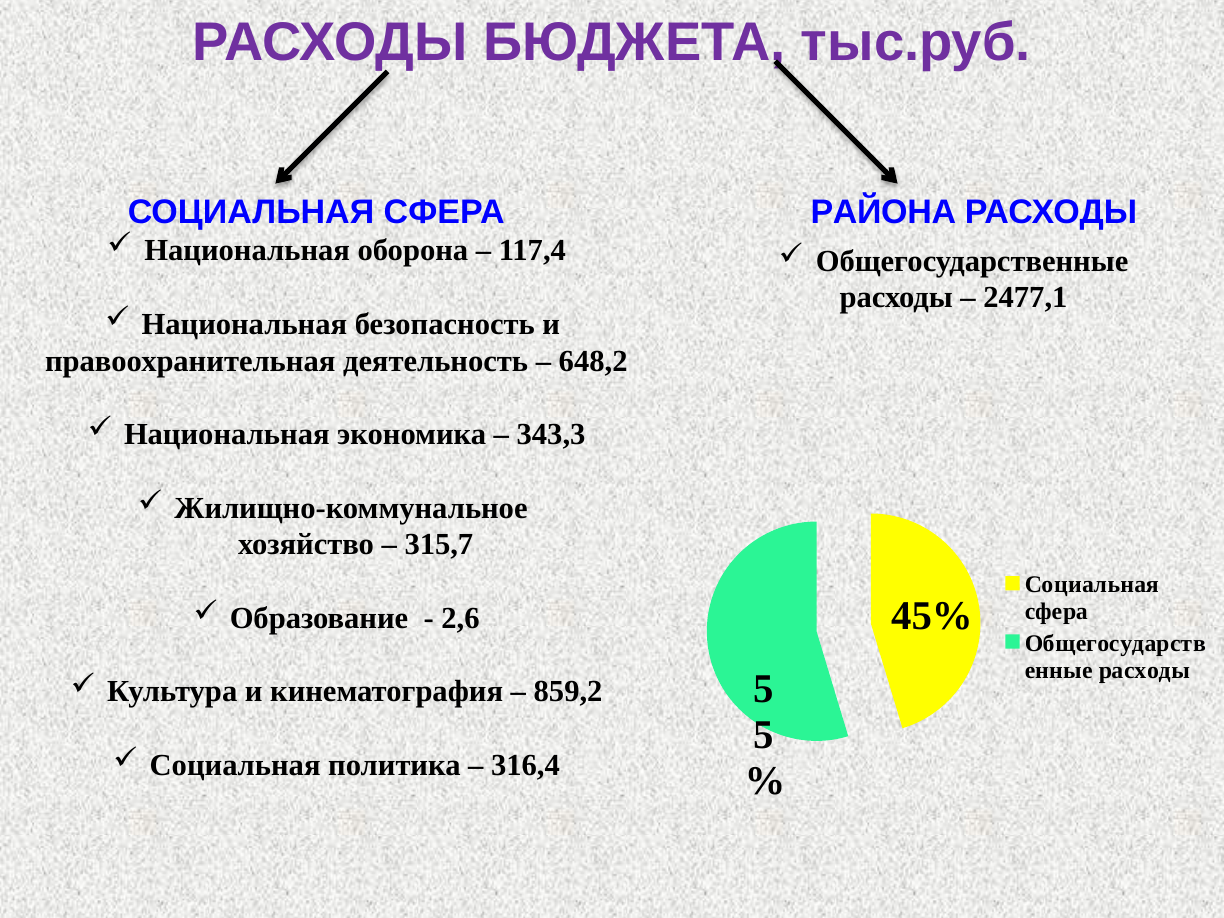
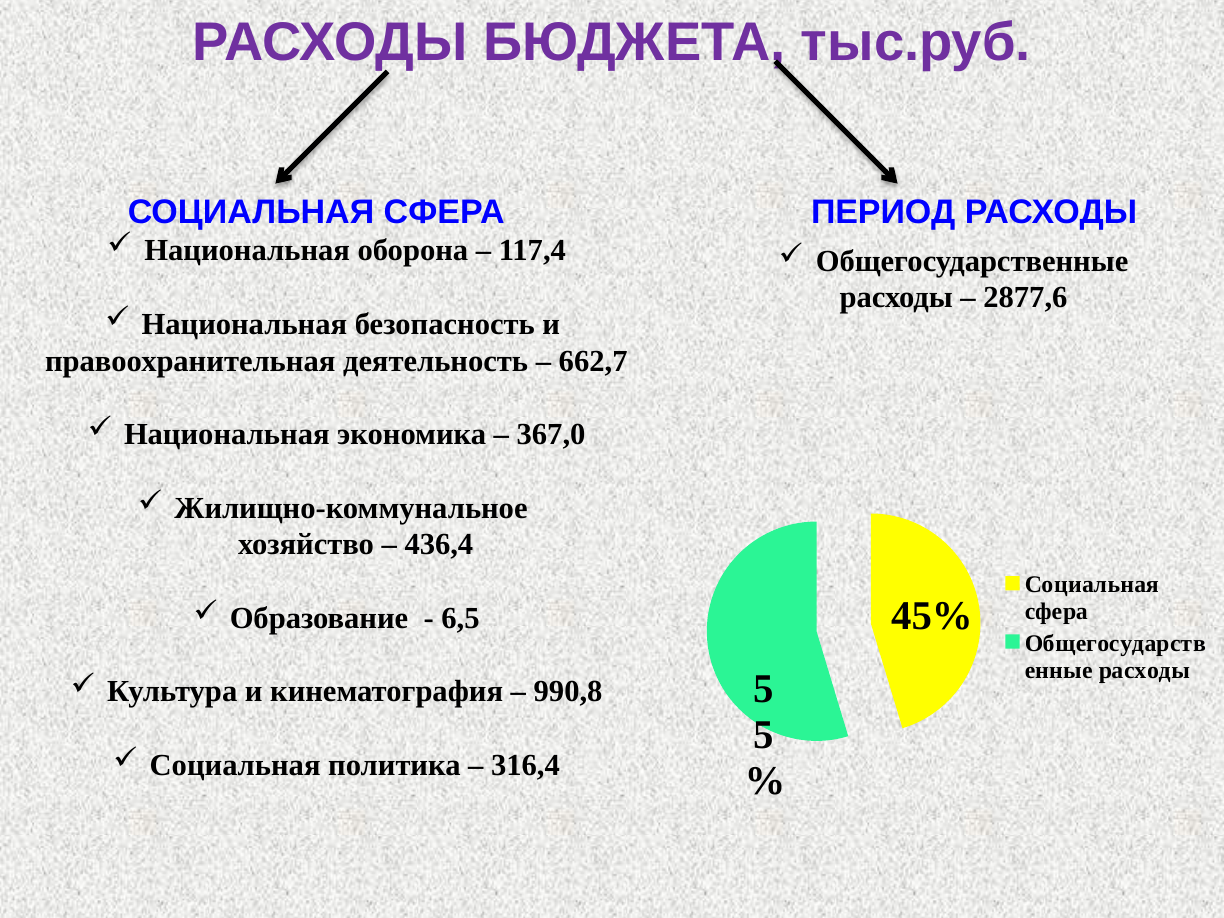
РАЙОНА: РАЙОНА -> ПЕРИОД
2477,1: 2477,1 -> 2877,6
648,2: 648,2 -> 662,7
343,3: 343,3 -> 367,0
315,7: 315,7 -> 436,4
2,6: 2,6 -> 6,5
859,2: 859,2 -> 990,8
